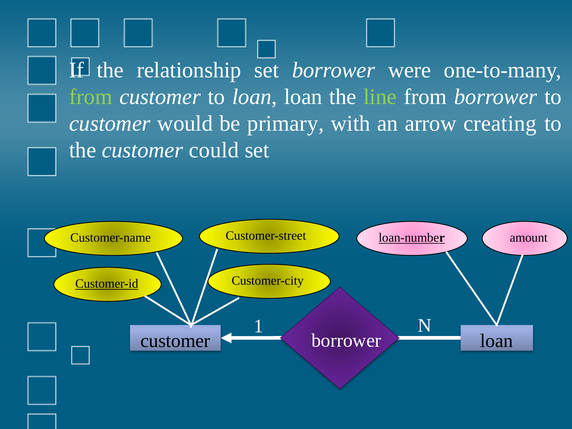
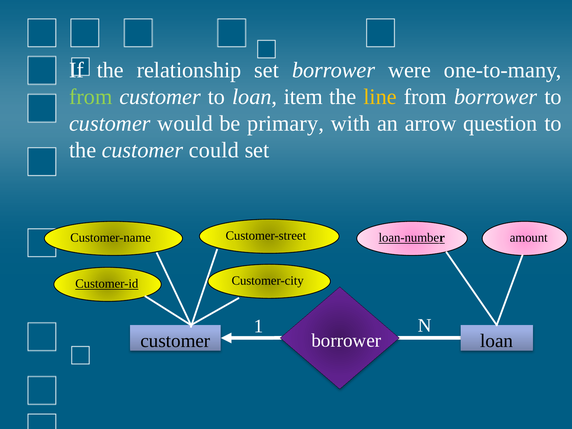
loan loan: loan -> item
line colour: light green -> yellow
creating: creating -> question
